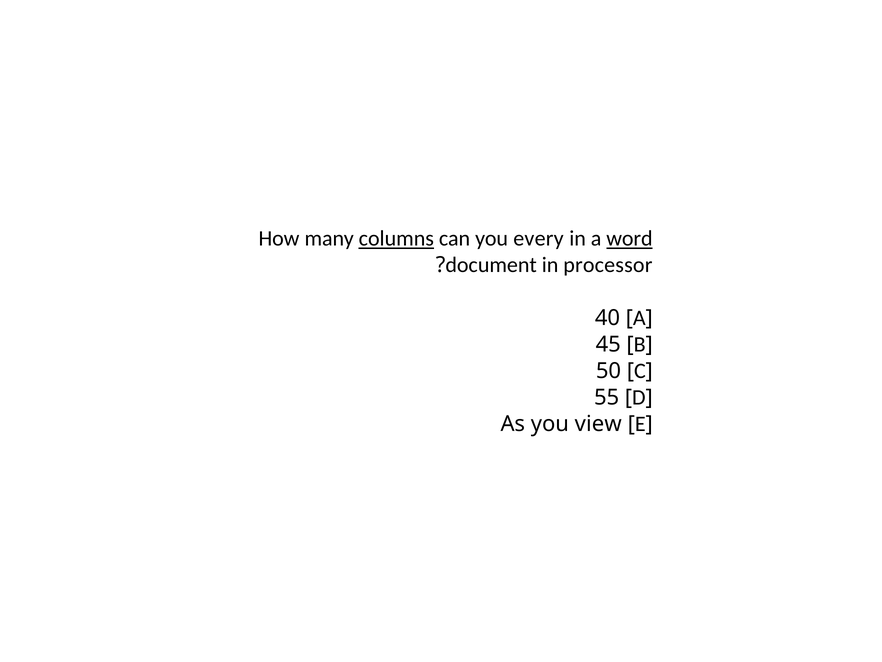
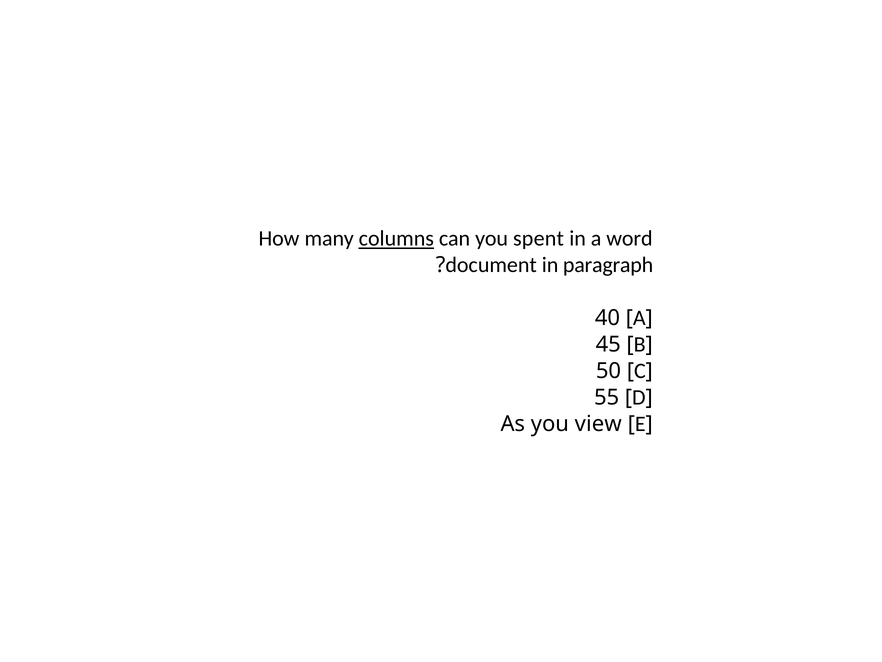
every: every -> spent
word underline: present -> none
processor: processor -> paragraph
